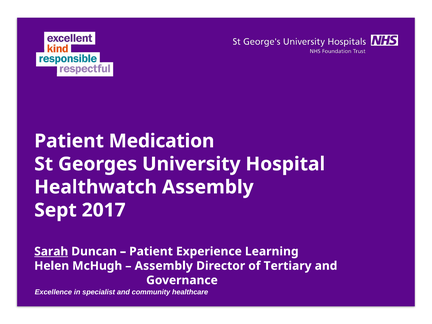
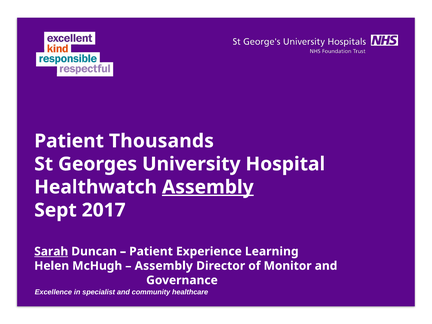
Medication: Medication -> Thousands
Assembly at (208, 187) underline: none -> present
Tertiary: Tertiary -> Monitor
